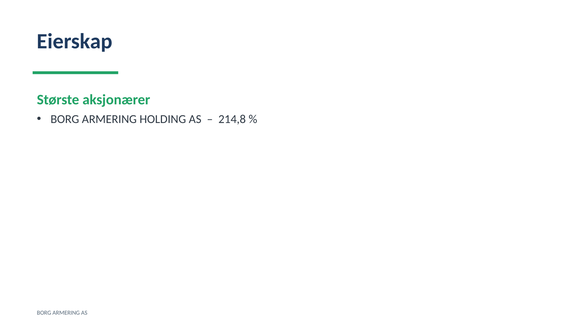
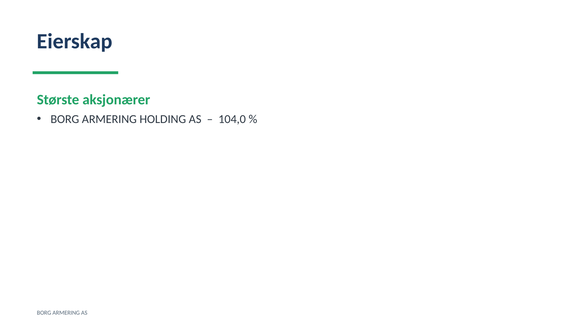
214,8: 214,8 -> 104,0
